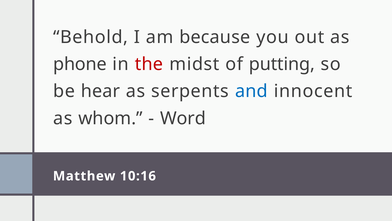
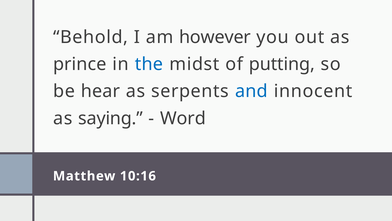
because: because -> however
phone: phone -> prince
the colour: red -> blue
whom: whom -> saying
